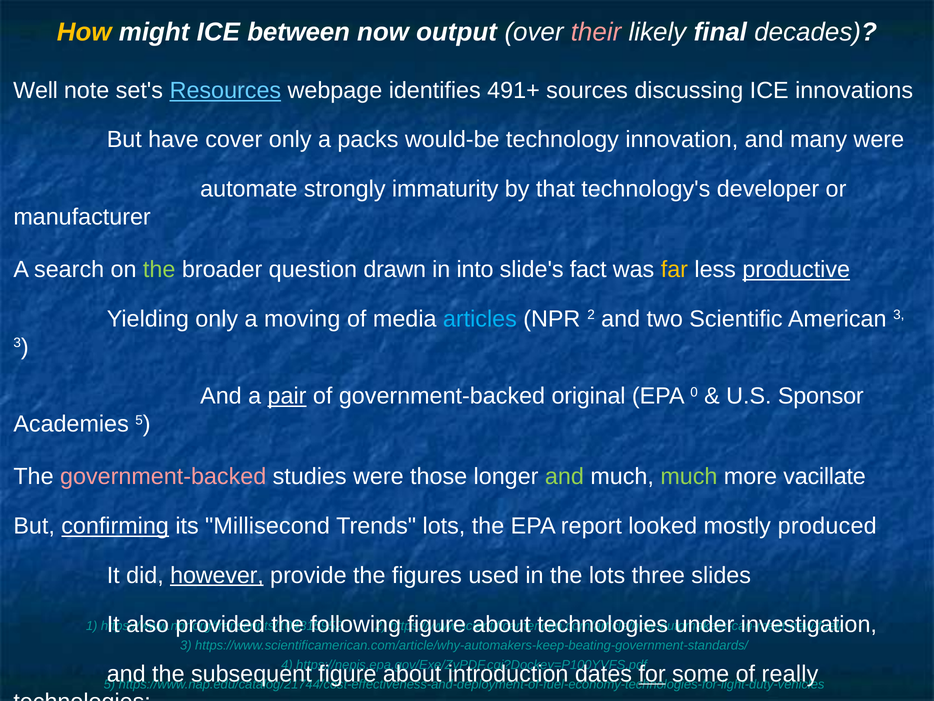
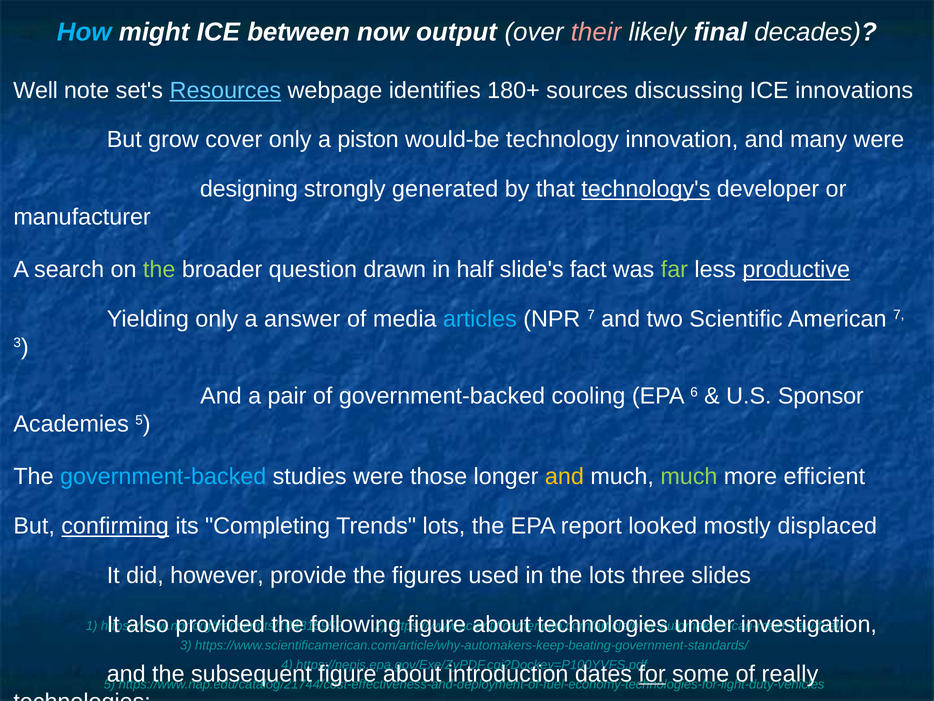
How colour: yellow -> light blue
491+: 491+ -> 180+
have: have -> grow
packs: packs -> piston
automate: automate -> designing
immaturity: immaturity -> generated
technology's underline: none -> present
into: into -> half
far colour: yellow -> light green
moving: moving -> answer
NPR 2: 2 -> 7
American 3: 3 -> 7
pair underline: present -> none
original: original -> cooling
0: 0 -> 6
government-backed at (163, 476) colour: pink -> light blue
and at (564, 476) colour: light green -> yellow
vacillate: vacillate -> efficient
Millisecond: Millisecond -> Completing
produced: produced -> displaced
however underline: present -> none
